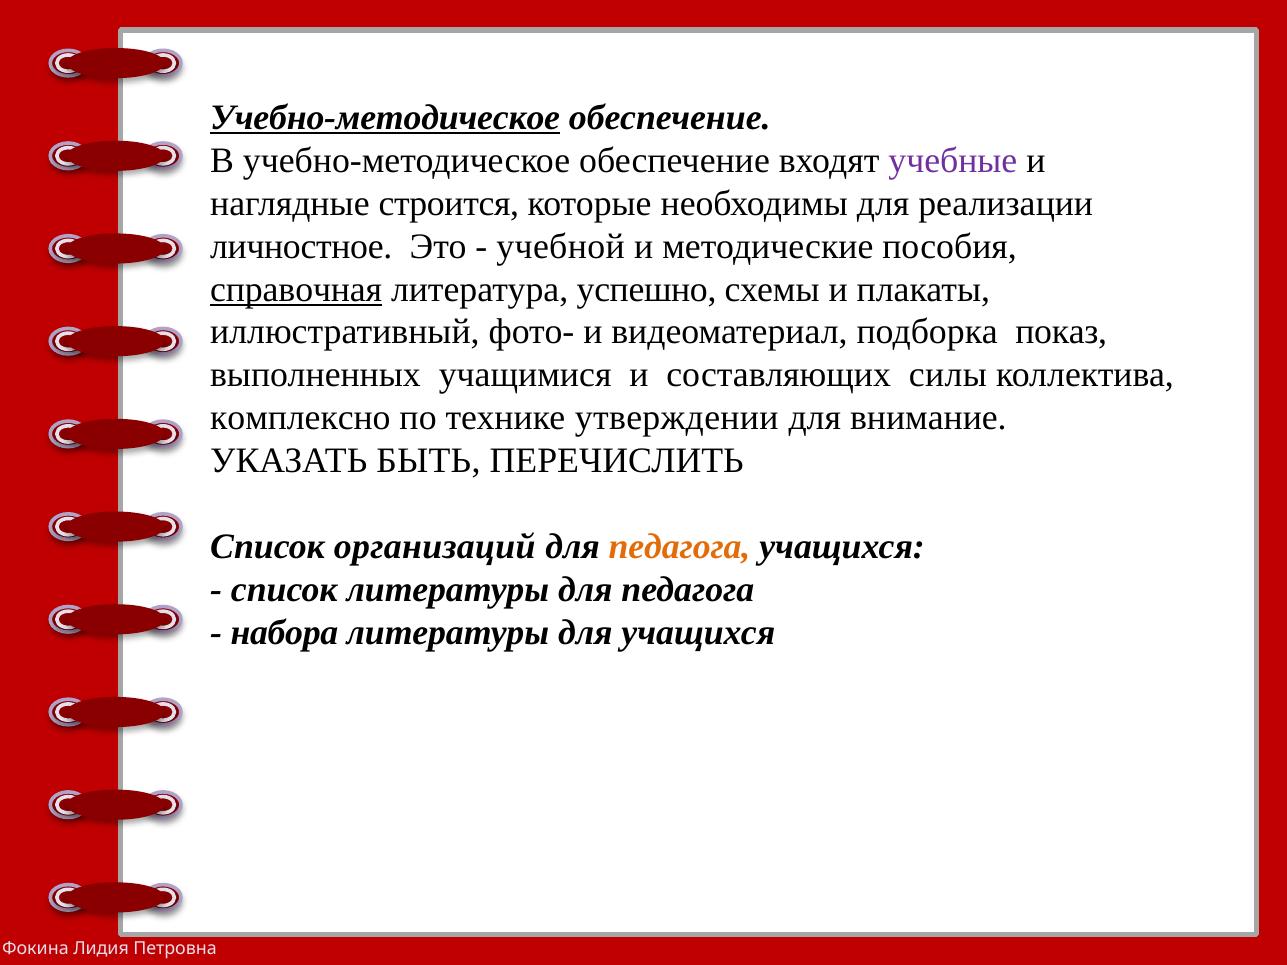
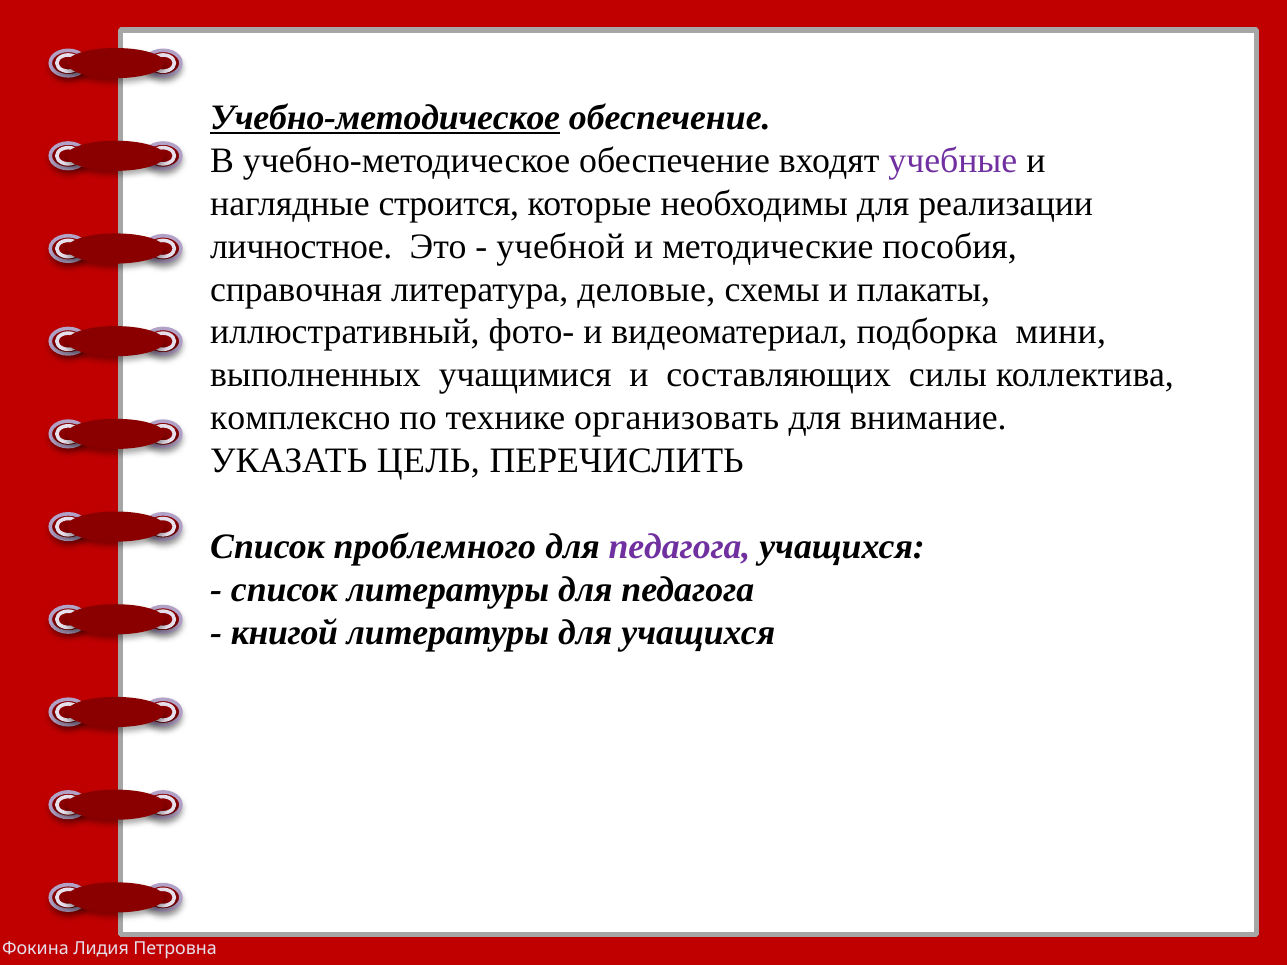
справочная underline: present -> none
успешно: успешно -> деловые
показ: показ -> мини
утверждении: утверждении -> организовать
БЫТЬ: БЫТЬ -> ЦЕЛЬ
организаций: организаций -> проблемного
педагога at (680, 547) colour: orange -> purple
набора: набора -> книгой
